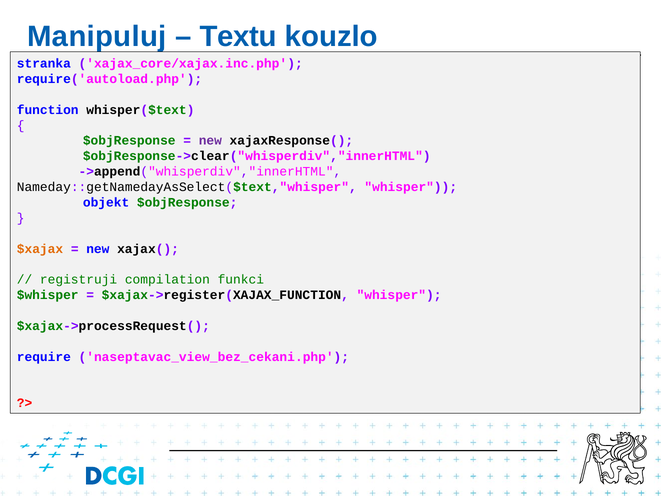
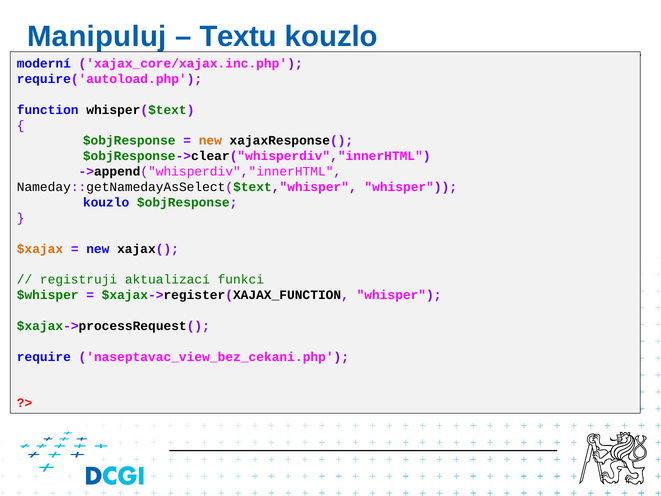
stranka: stranka -> moderní
new at (210, 141) colour: purple -> orange
objekt at (106, 202): objekt -> kouzlo
compilation: compilation -> aktualizací
